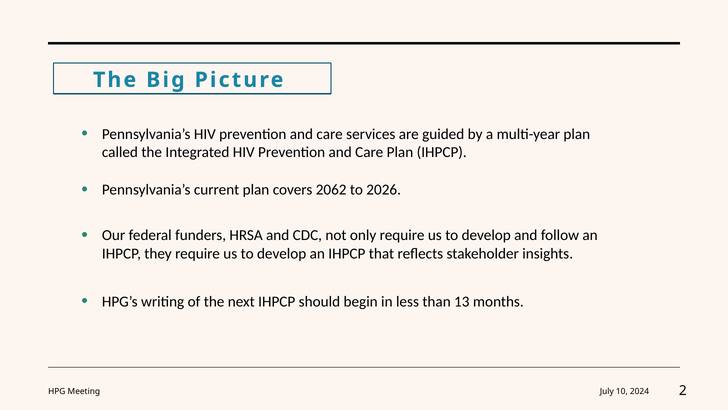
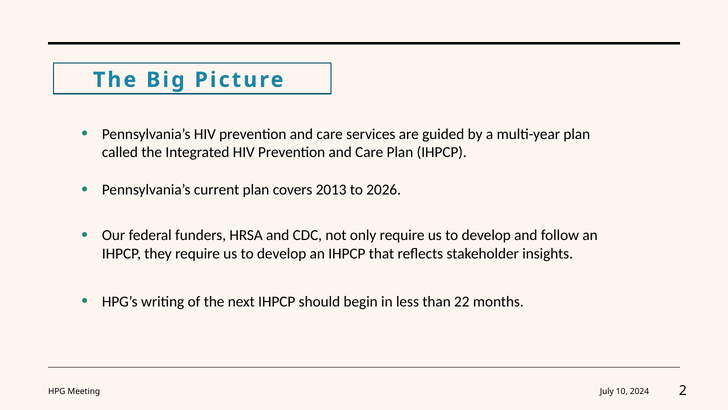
2062: 2062 -> 2013
13: 13 -> 22
